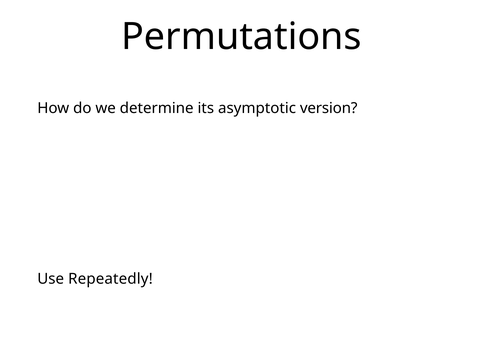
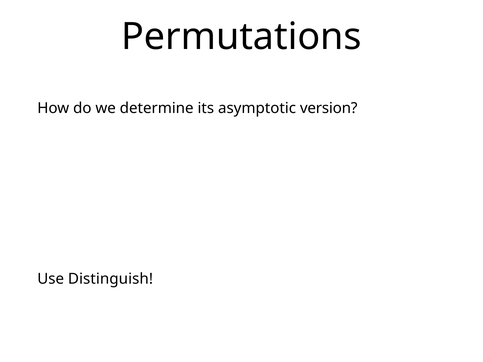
Repeatedly: Repeatedly -> Distinguish
